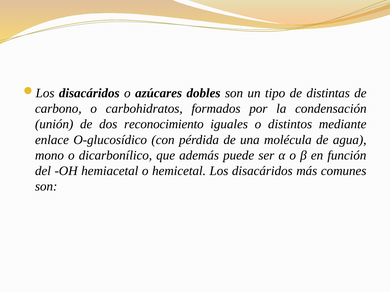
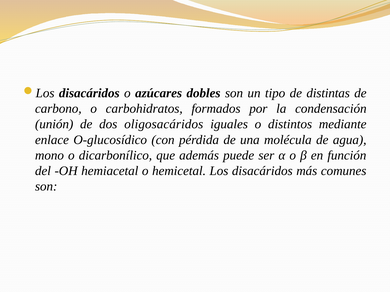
reconocimiento: reconocimiento -> oligosacáridos
